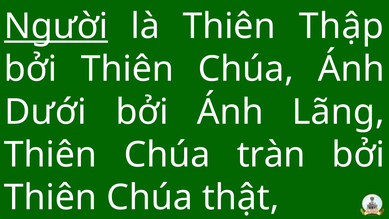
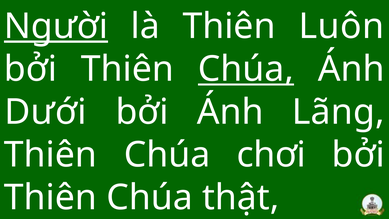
Thập: Thập -> Luôn
Chúa at (246, 69) underline: none -> present
tràn: tràn -> chơi
